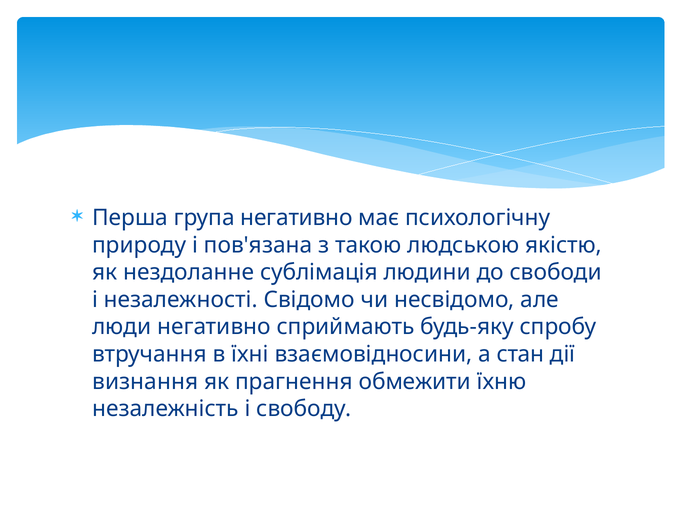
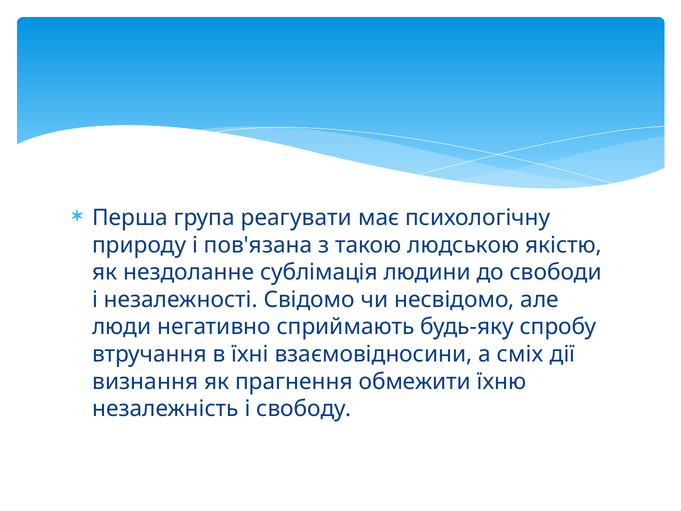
група негативно: негативно -> реагувати
стан: стан -> сміх
